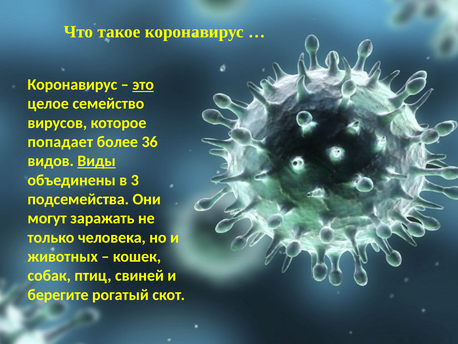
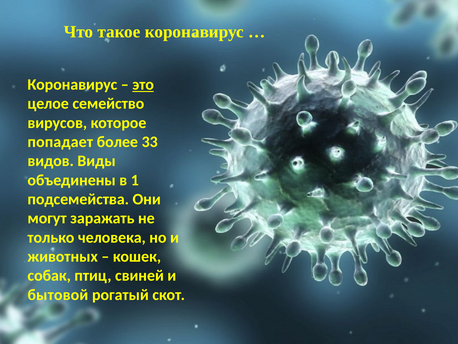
36: 36 -> 33
Виды underline: present -> none
3: 3 -> 1
берегите: берегите -> бытовой
